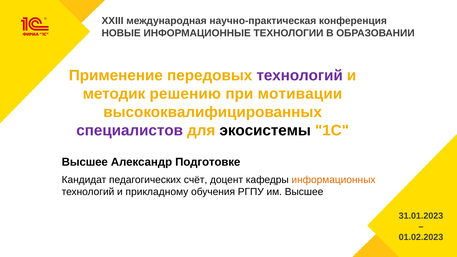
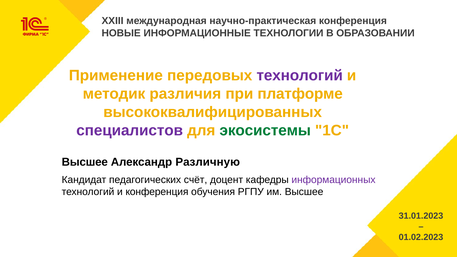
решению: решению -> различия
мотивации: мотивации -> платформе
экосистемы colour: black -> green
Подготовке: Подготовке -> Различную
информационных colour: orange -> purple
и прикладному: прикладному -> конференция
